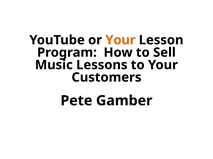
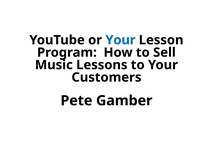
Your at (120, 40) colour: orange -> blue
